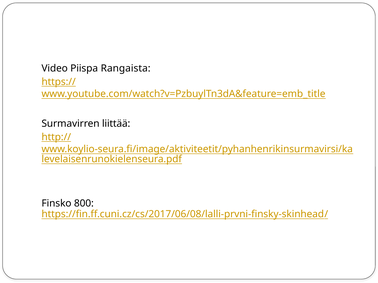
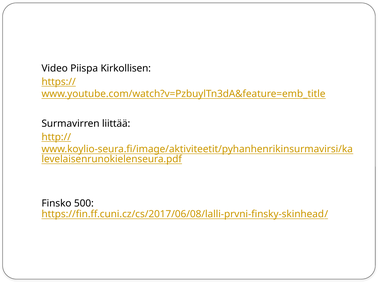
Rangaista: Rangaista -> Kirkollisen
800: 800 -> 500
